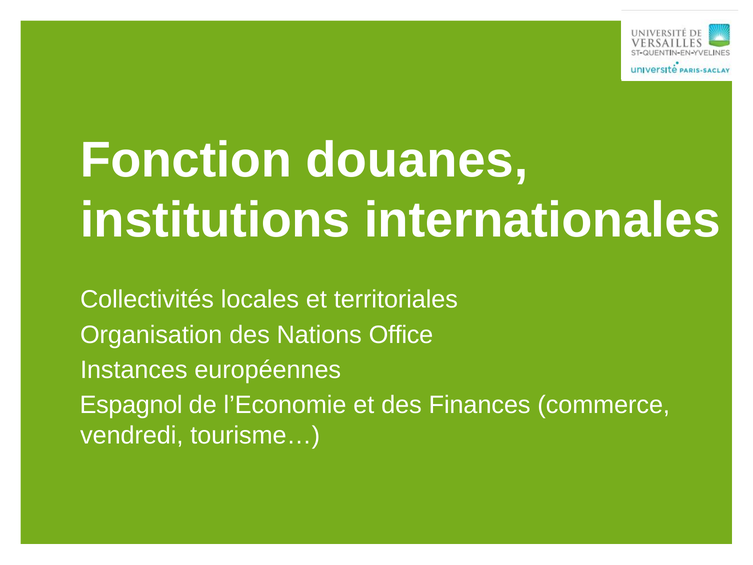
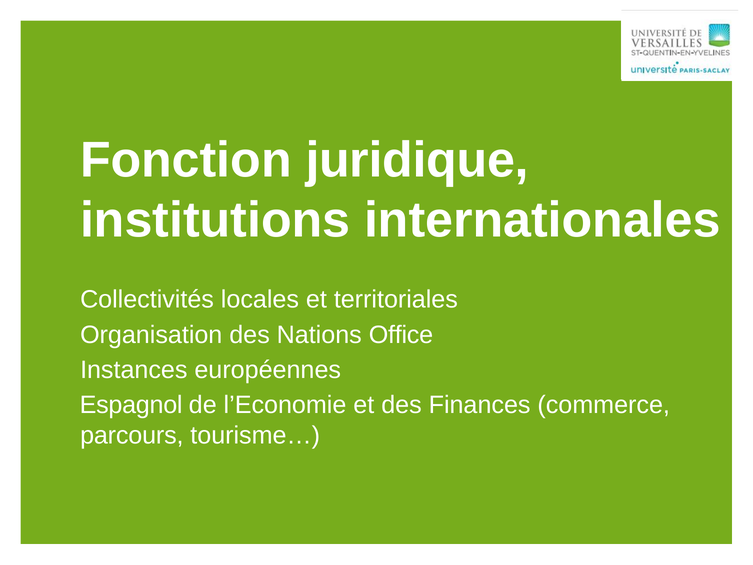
douanes: douanes -> juridique
vendredi: vendredi -> parcours
